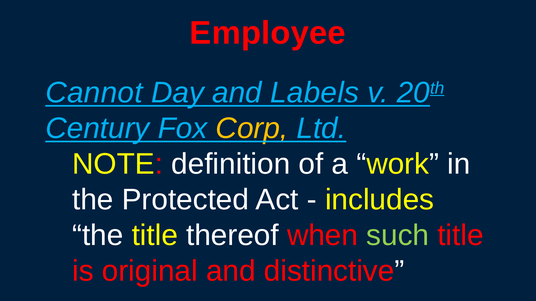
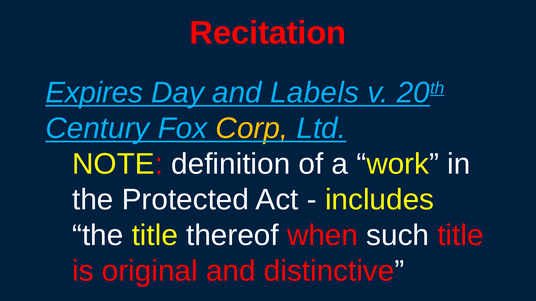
Employee: Employee -> Recitation
Cannot: Cannot -> Expires
such colour: light green -> white
